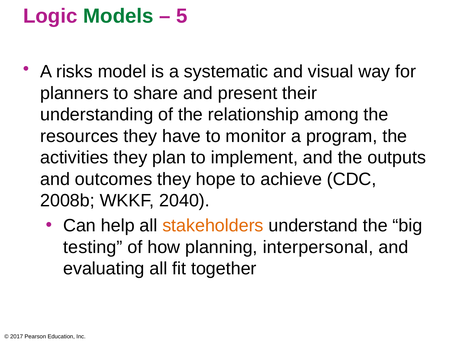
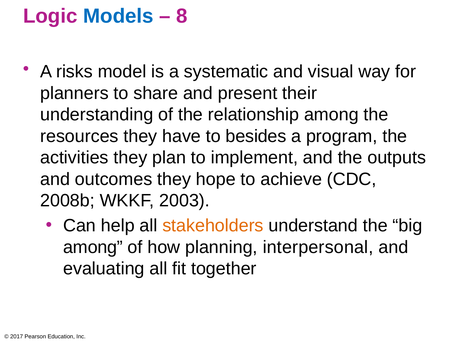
Models colour: green -> blue
5: 5 -> 8
monitor: monitor -> besides
2040: 2040 -> 2003
testing at (93, 247): testing -> among
